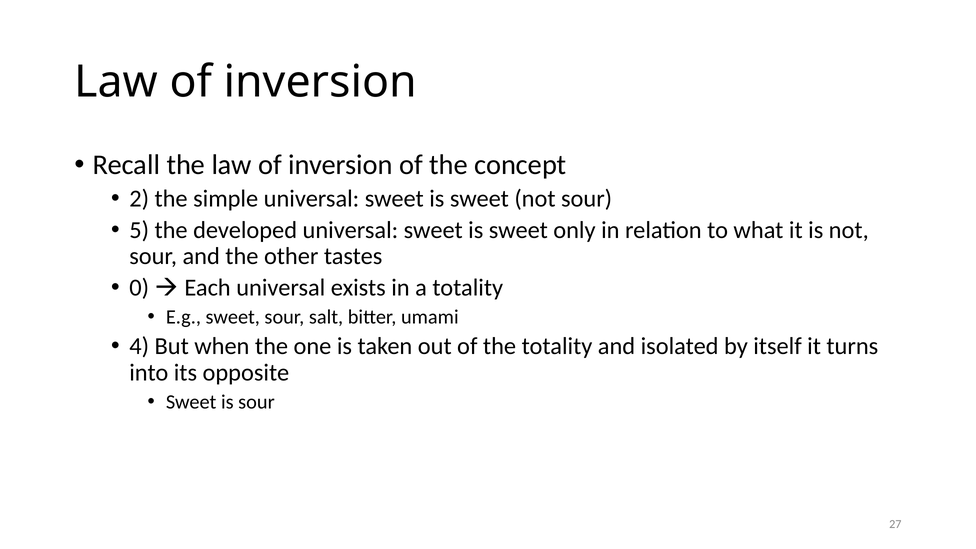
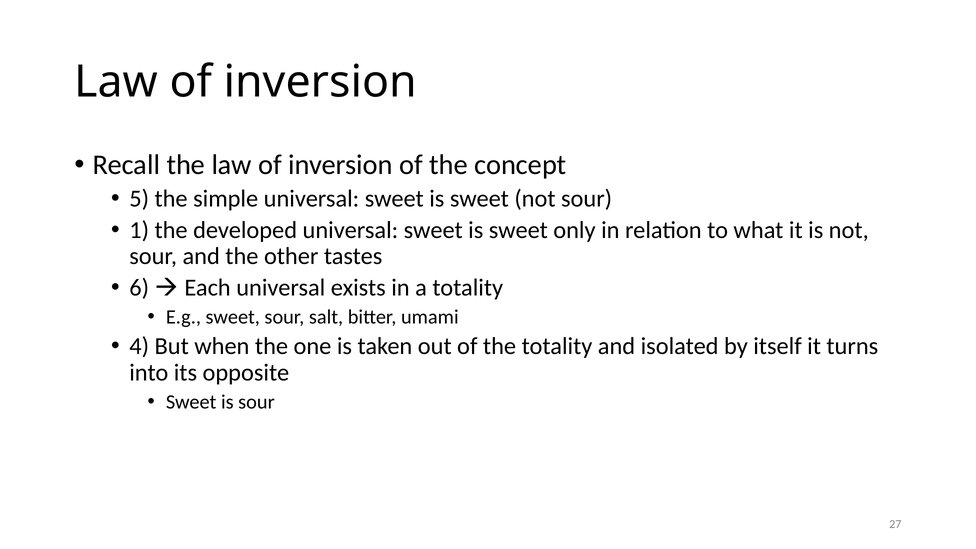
2: 2 -> 5
5: 5 -> 1
0: 0 -> 6
